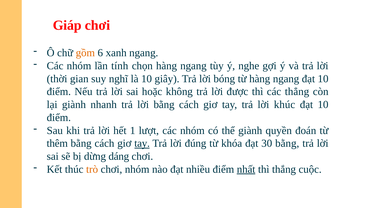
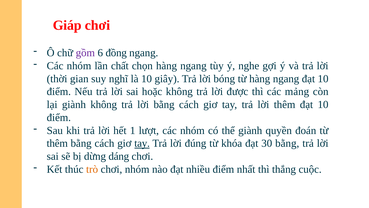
gồm colour: orange -> purple
xanh: xanh -> đồng
tính: tính -> chất
thẳng: thẳng -> mảng
giành nhanh: nhanh -> không
lời khúc: khúc -> thêm
nhất underline: present -> none
